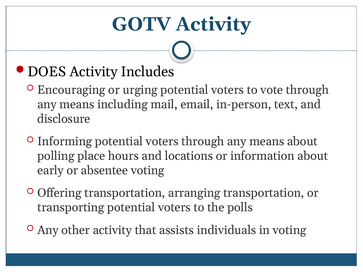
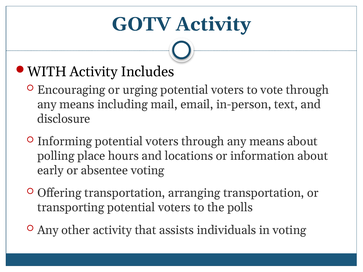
DOES: DOES -> WITH
